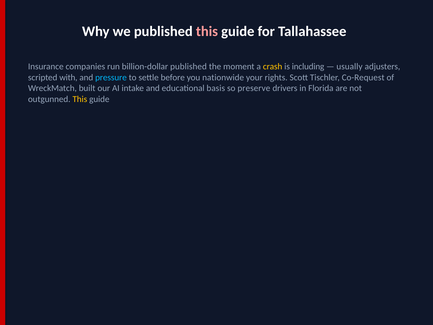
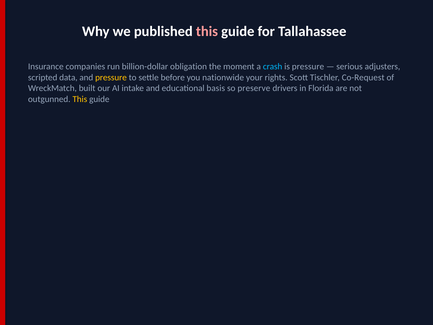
billion-dollar published: published -> obligation
crash colour: yellow -> light blue
is including: including -> pressure
usually: usually -> serious
with: with -> data
pressure at (111, 77) colour: light blue -> yellow
